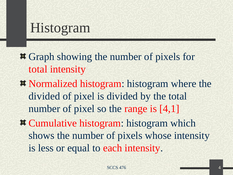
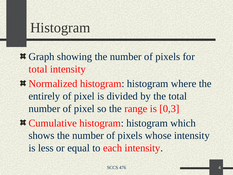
divided at (44, 96): divided -> entirely
4,1: 4,1 -> 0,3
